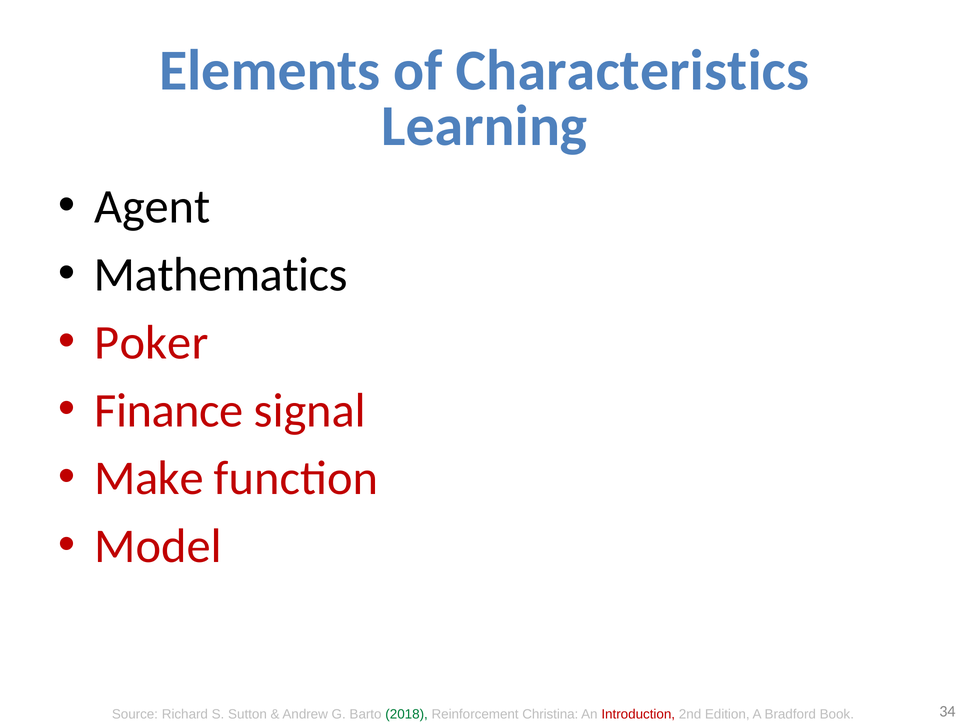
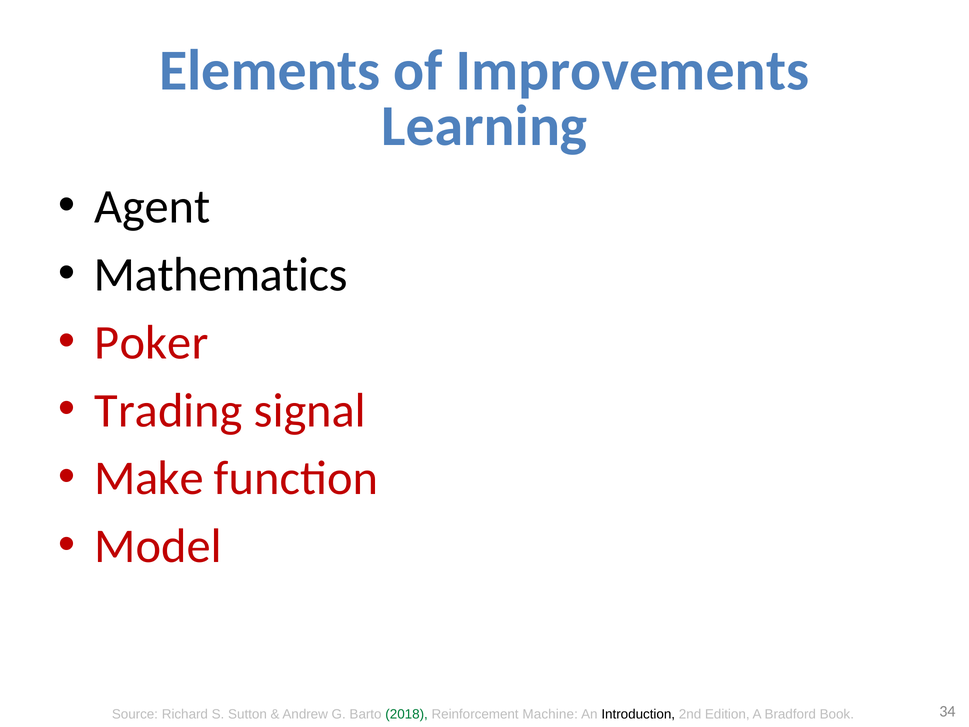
Characteristics: Characteristics -> Improvements
Finance: Finance -> Trading
Christina: Christina -> Machine
Introduction colour: red -> black
